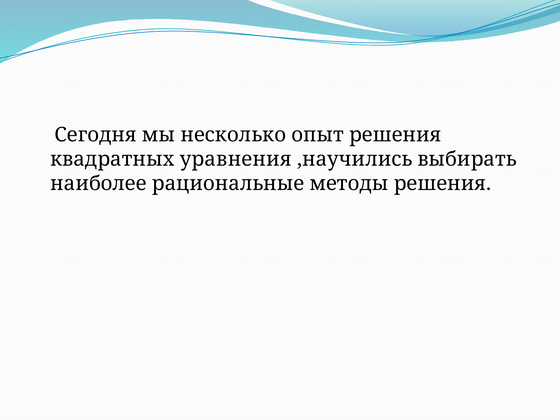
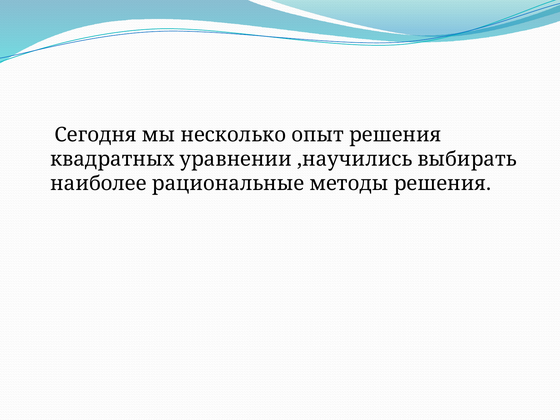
уравнения: уравнения -> уравнении
